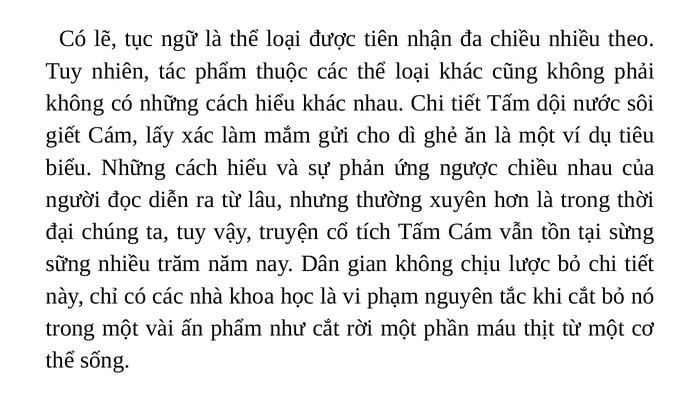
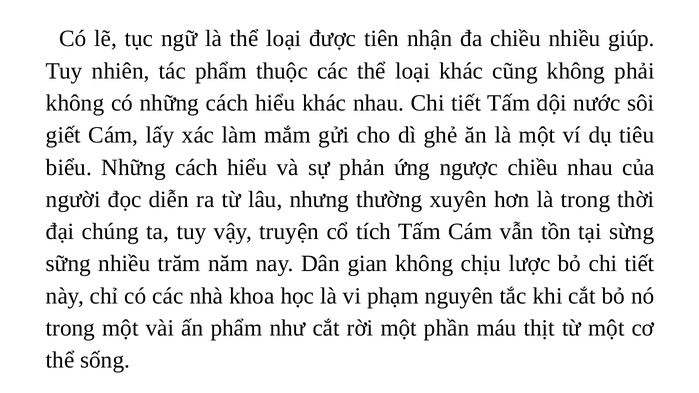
theo: theo -> giúp
